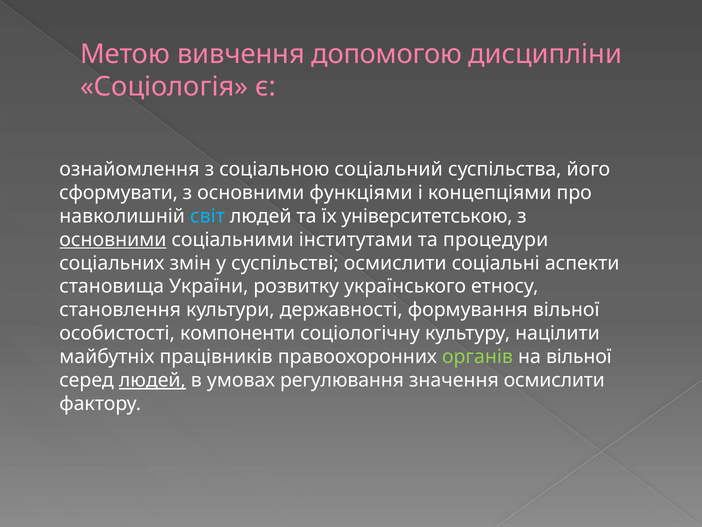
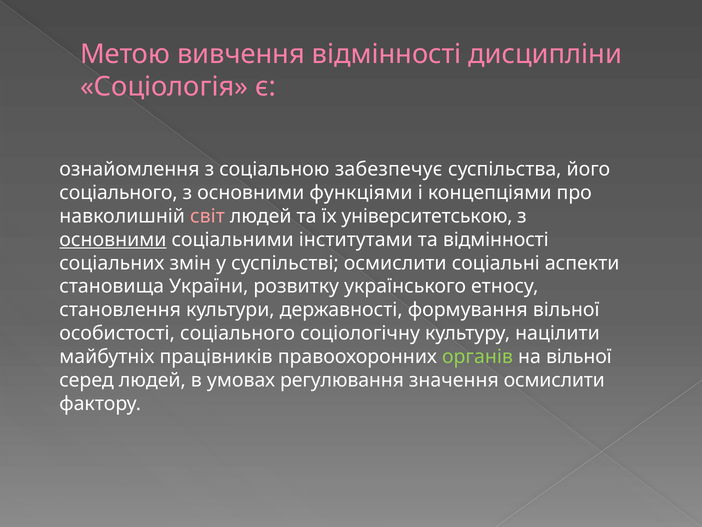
вивчення допомогою: допомогою -> відмінності
соціальний: соціальний -> забезпечує
сформувати at (119, 193): сформувати -> соціального
світ colour: light blue -> pink
та процедури: процедури -> відмінності
особистості компоненти: компоненти -> соціального
людей at (152, 380) underline: present -> none
